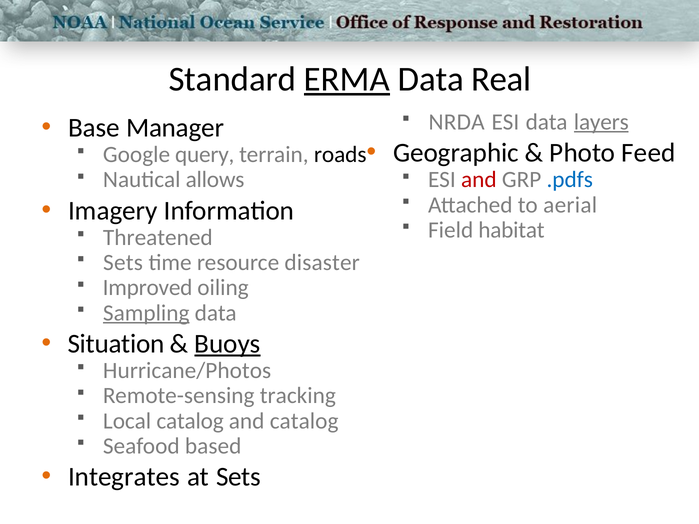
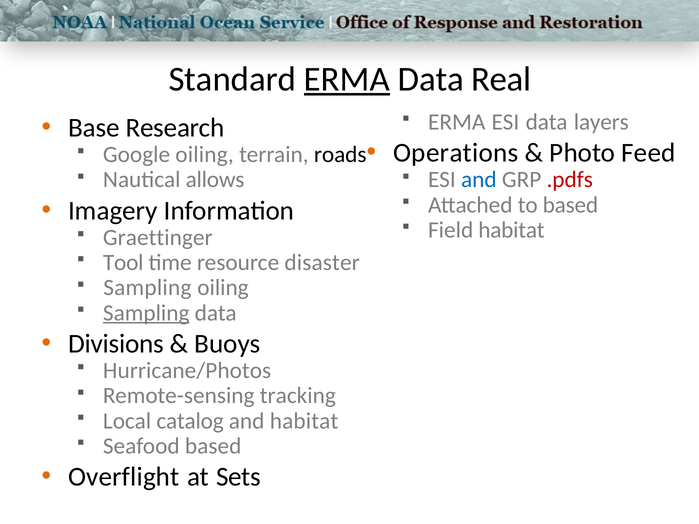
NRDA at (457, 122): NRDA -> ERMA
layers underline: present -> none
Manager: Manager -> Research
Geographic: Geographic -> Operations
Google query: query -> oiling
and at (479, 180) colour: red -> blue
.pdfs colour: blue -> red
to aerial: aerial -> based
Threatened: Threatened -> Graettinger
Sets at (123, 263): Sets -> Tool
Improved at (148, 288): Improved -> Sampling
Situation: Situation -> Divisions
Buoys underline: present -> none
and catalog: catalog -> habitat
Integrates: Integrates -> Overflight
